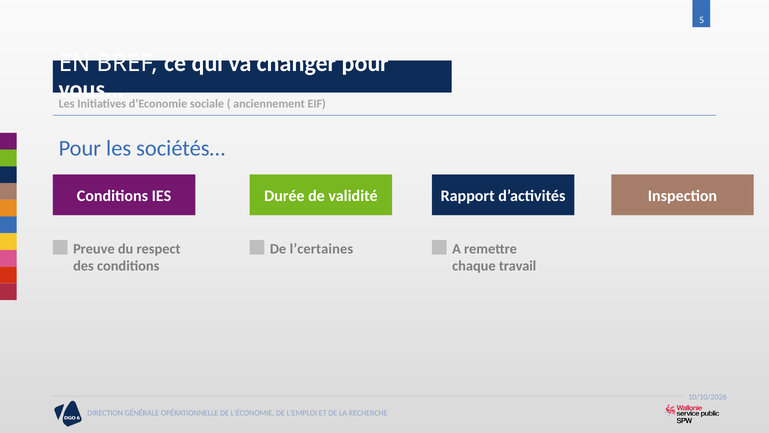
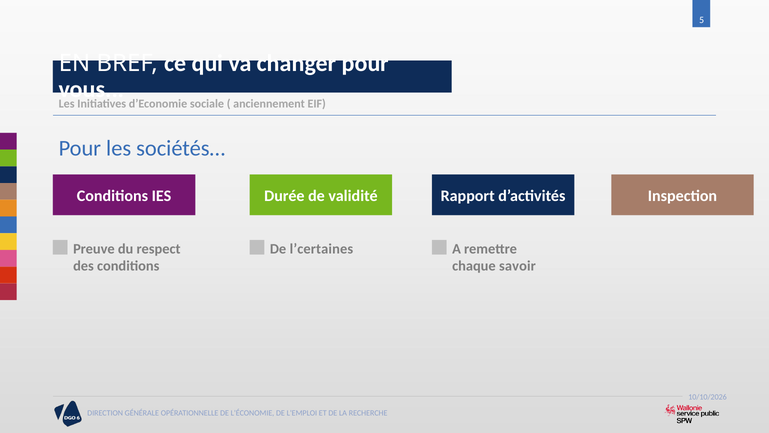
travail: travail -> savoir
